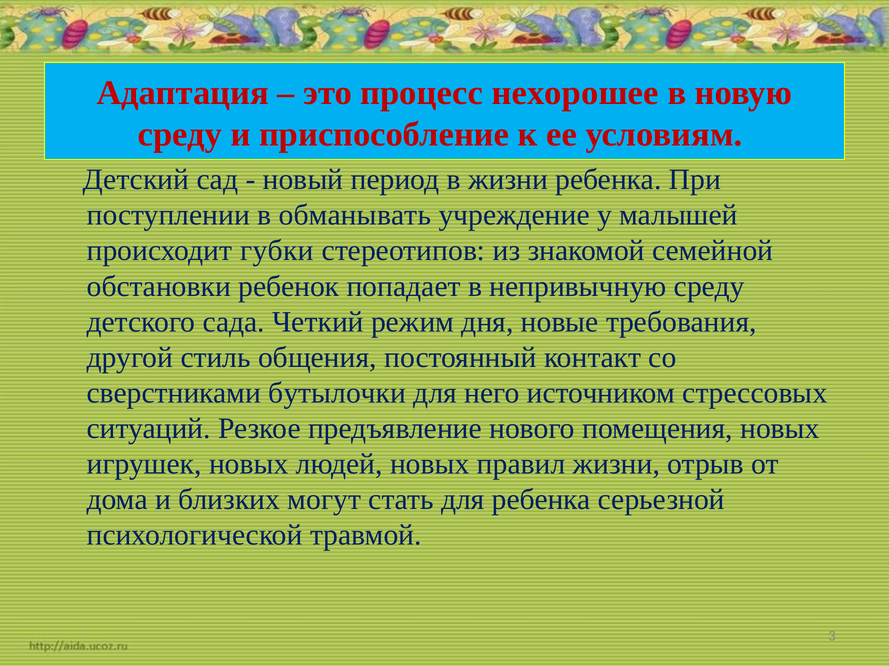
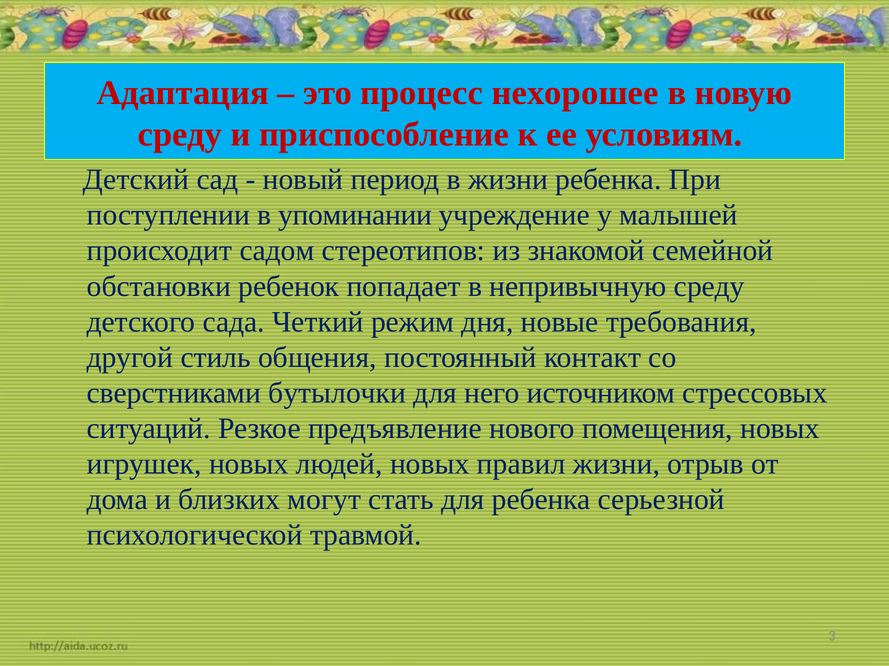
обманывать: обманывать -> упоминании
губки: губки -> садом
